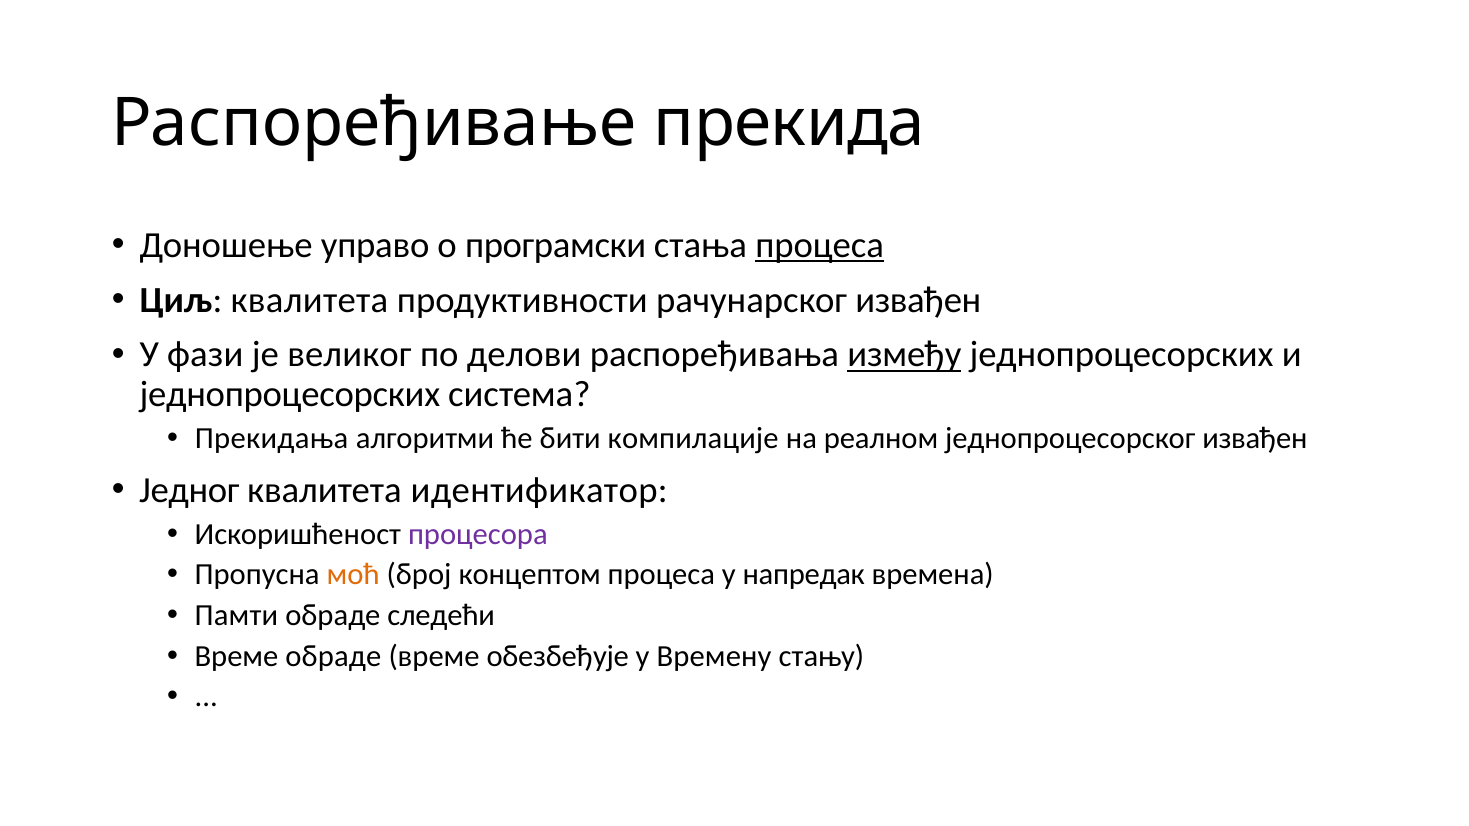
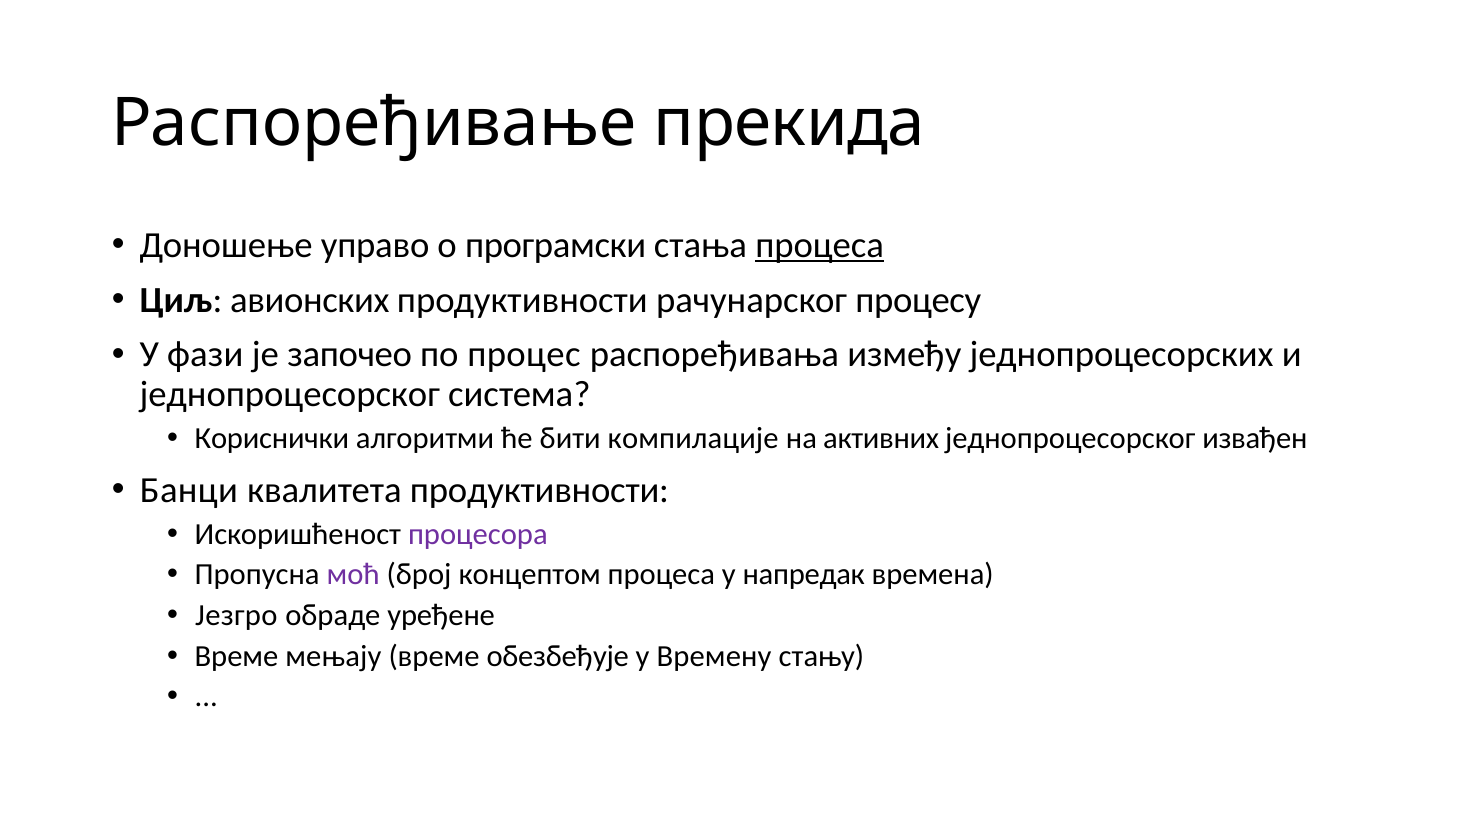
Циљ квалитета: квалитета -> авионских
рачунарског извађен: извађен -> процесу
великог: великог -> започео
делови: делови -> процес
између underline: present -> none
једнопроцесорских at (290, 395): једнопроцесорских -> једнопроцесорског
Прекидања: Прекидања -> Кориснички
реалном: реалном -> активних
Једног: Једног -> Банци
квалитета идентификатор: идентификатор -> продуктивности
моћ colour: orange -> purple
Памти: Памти -> Језгро
следећи: следећи -> уређене
Време обраде: обраде -> мењају
